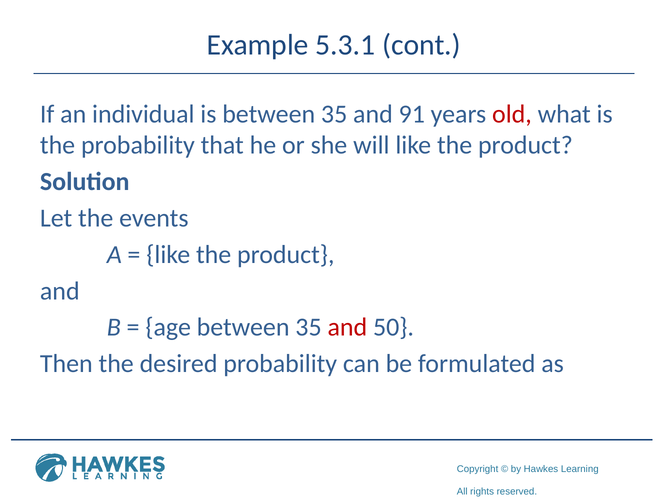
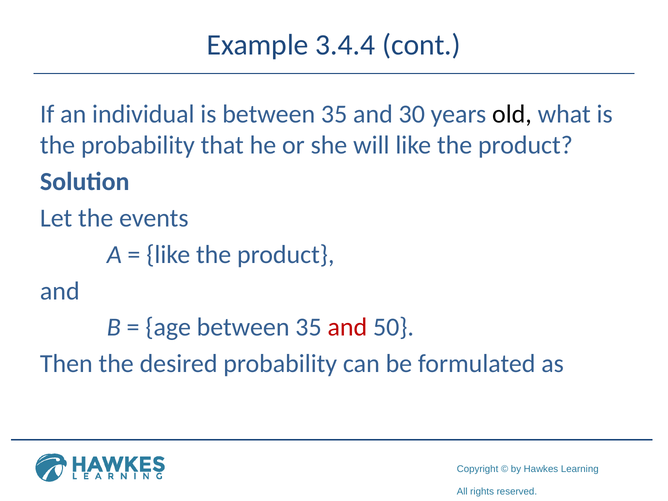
5.3.1: 5.3.1 -> 3.4.4
91: 91 -> 30
old colour: red -> black
